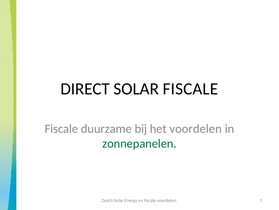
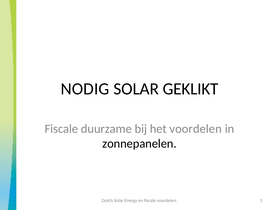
DIRECT: DIRECT -> NODIG
SOLAR FISCALE: FISCALE -> GEKLIKT
zonnepanelen colour: green -> black
